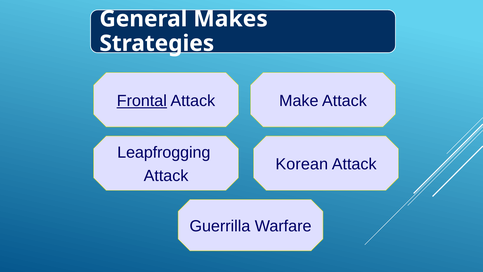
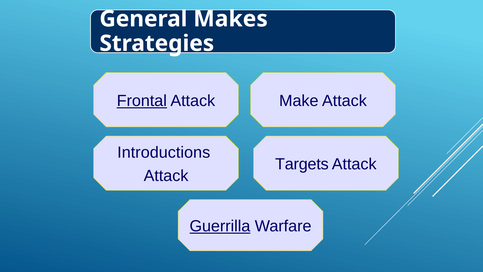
Leapfrogging: Leapfrogging -> Introductions
Korean: Korean -> Targets
Guerrilla underline: none -> present
